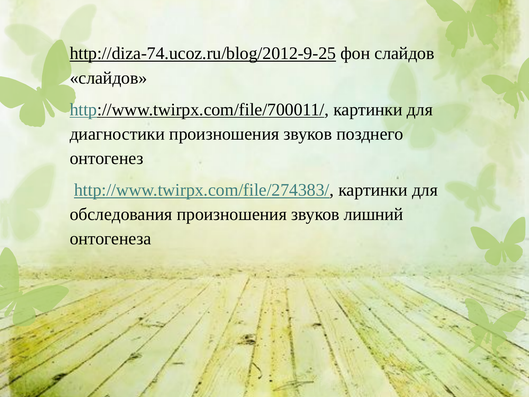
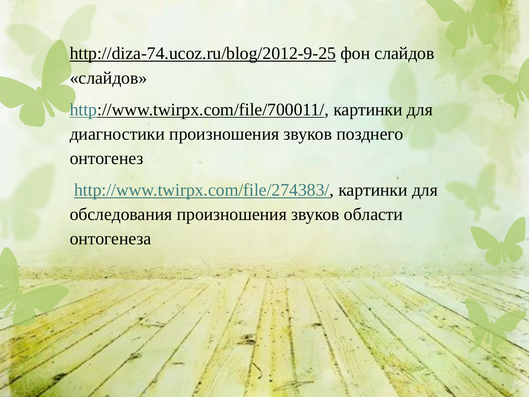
лишний: лишний -> области
